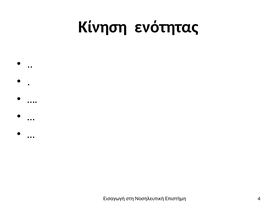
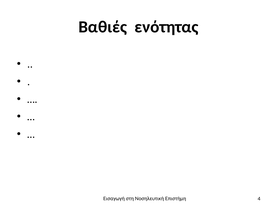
Κίνηση: Κίνηση -> Βαθιές
